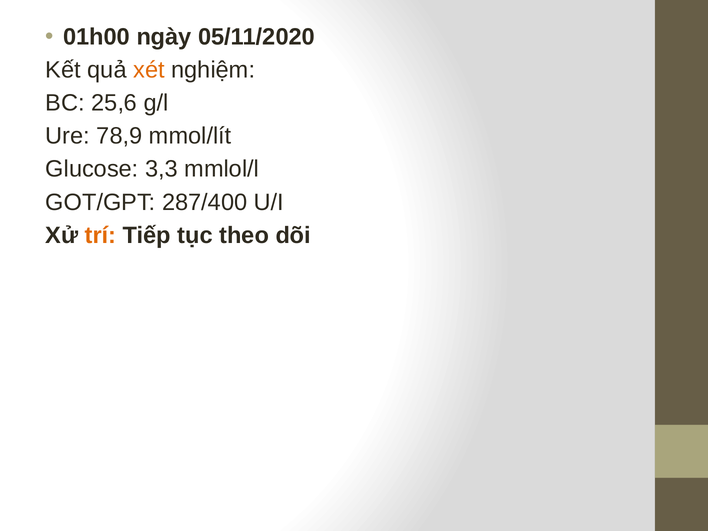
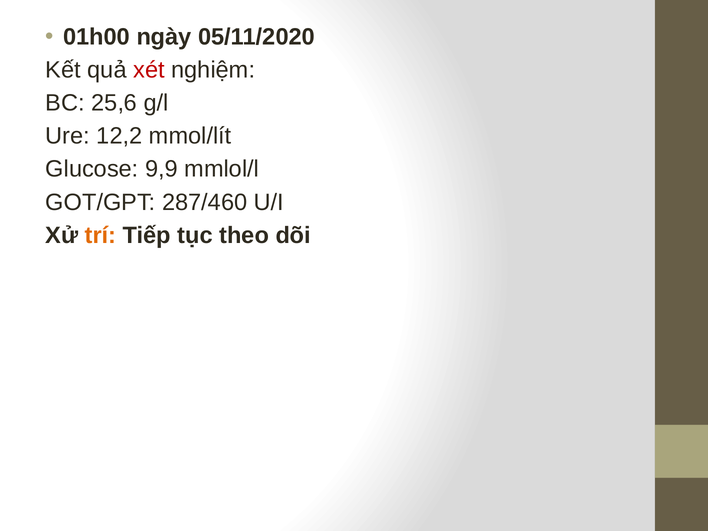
xét colour: orange -> red
78,9: 78,9 -> 12,2
3,3: 3,3 -> 9,9
287/400: 287/400 -> 287/460
